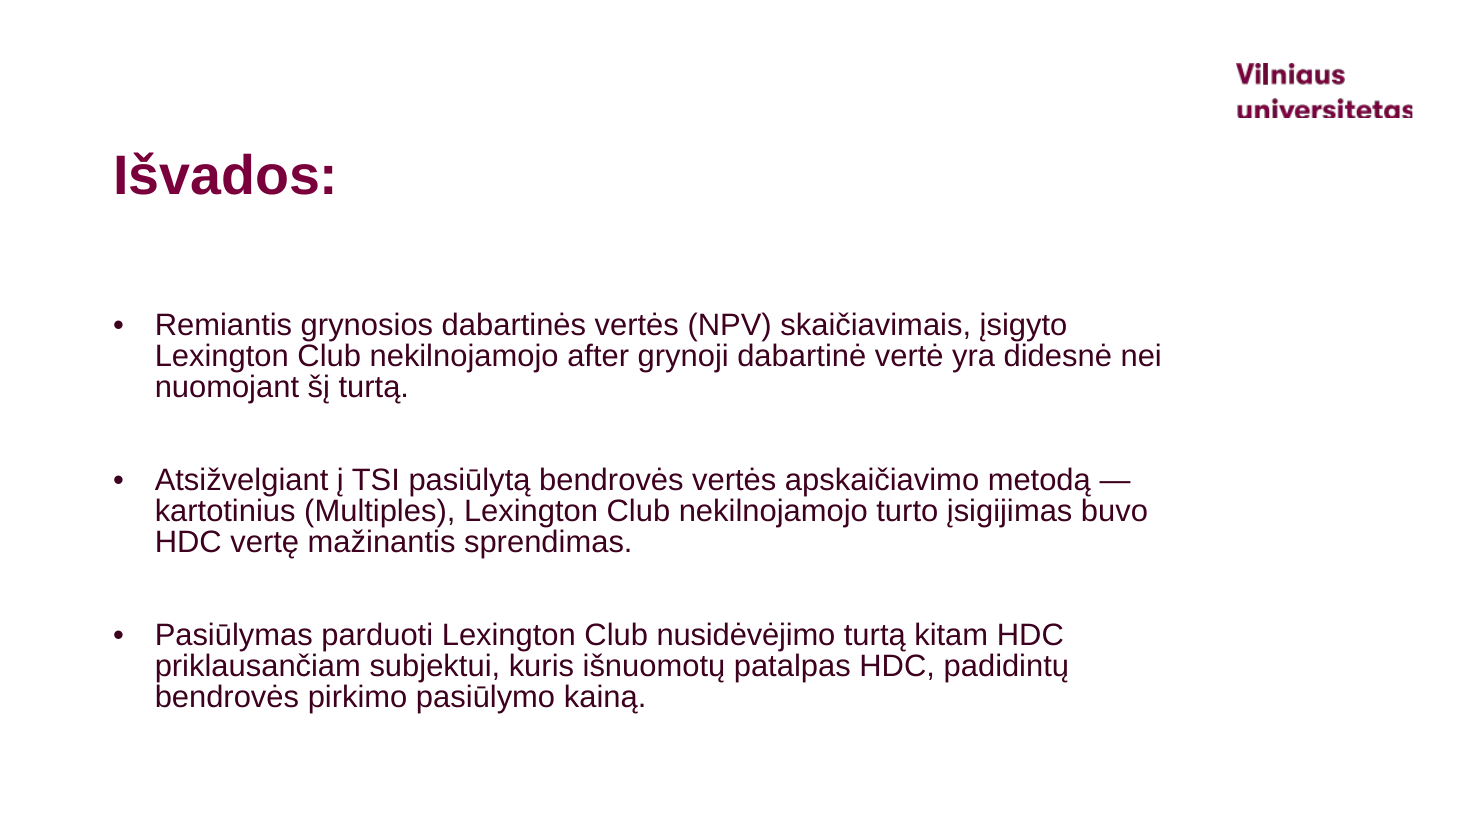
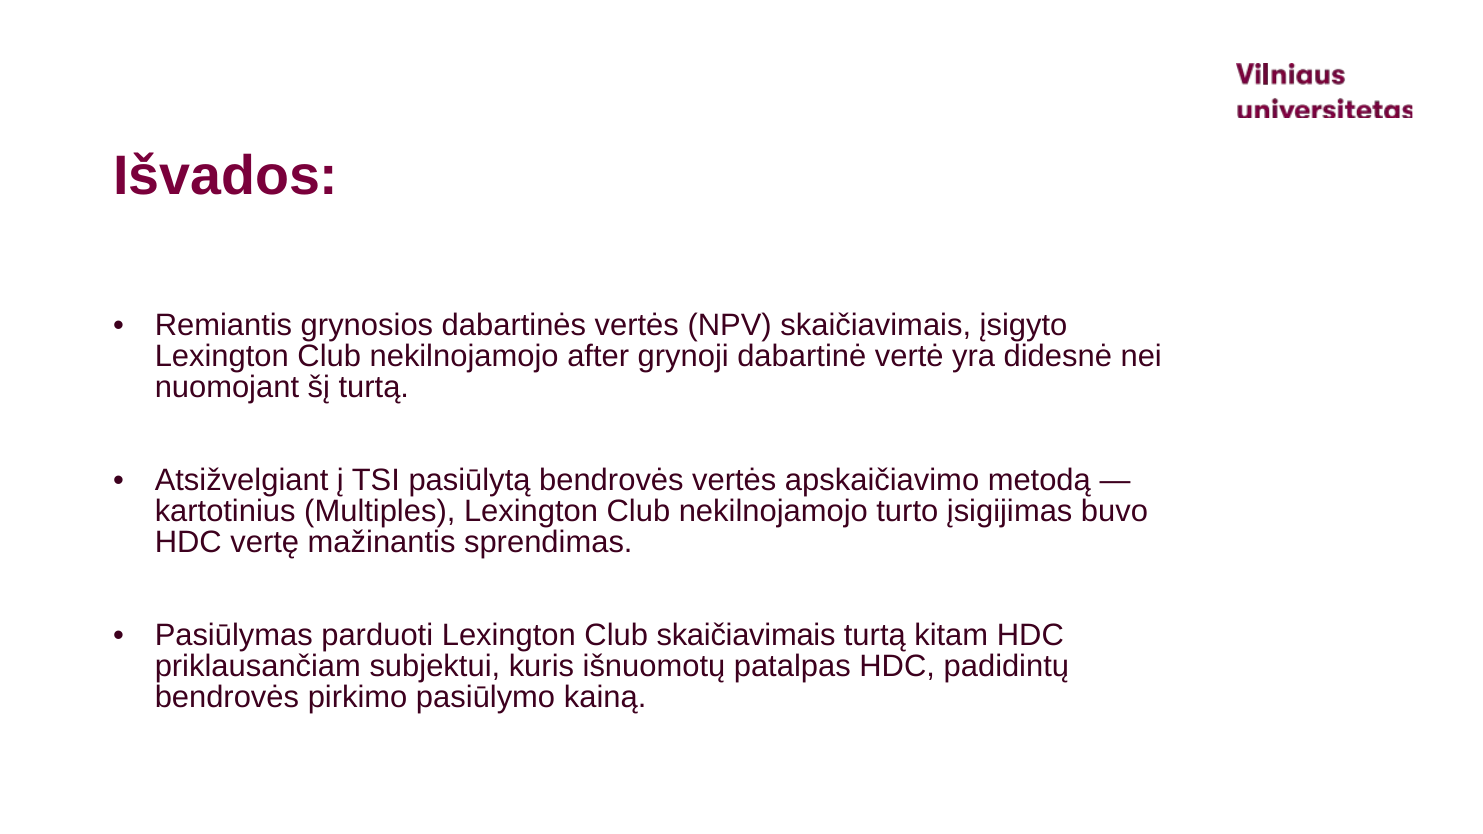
Club nusidėvėjimo: nusidėvėjimo -> skaičiavimais
